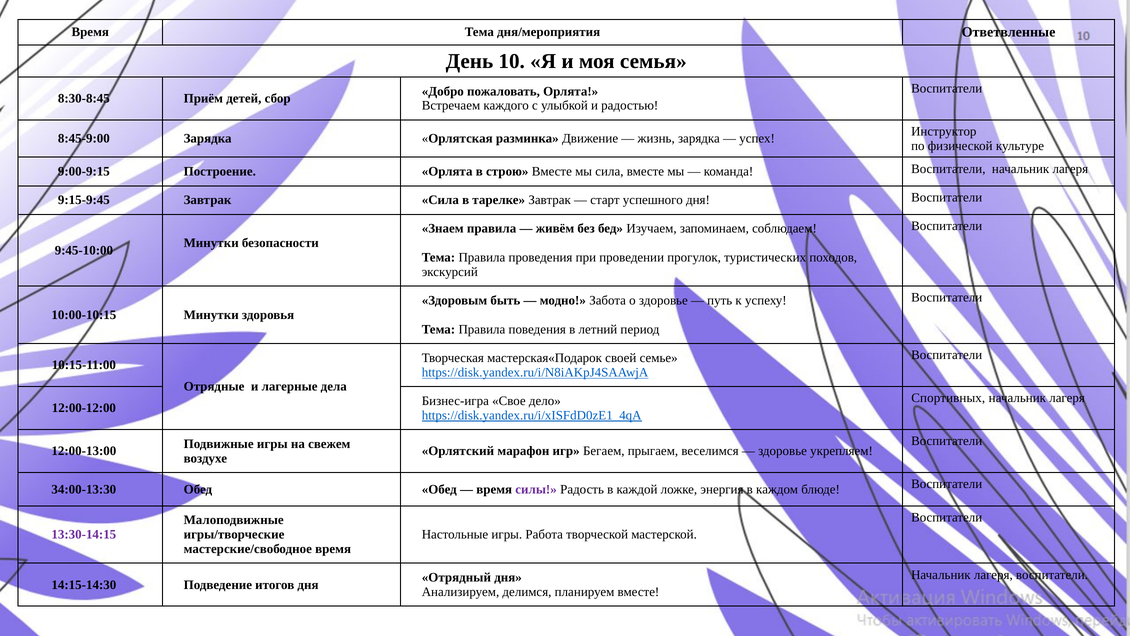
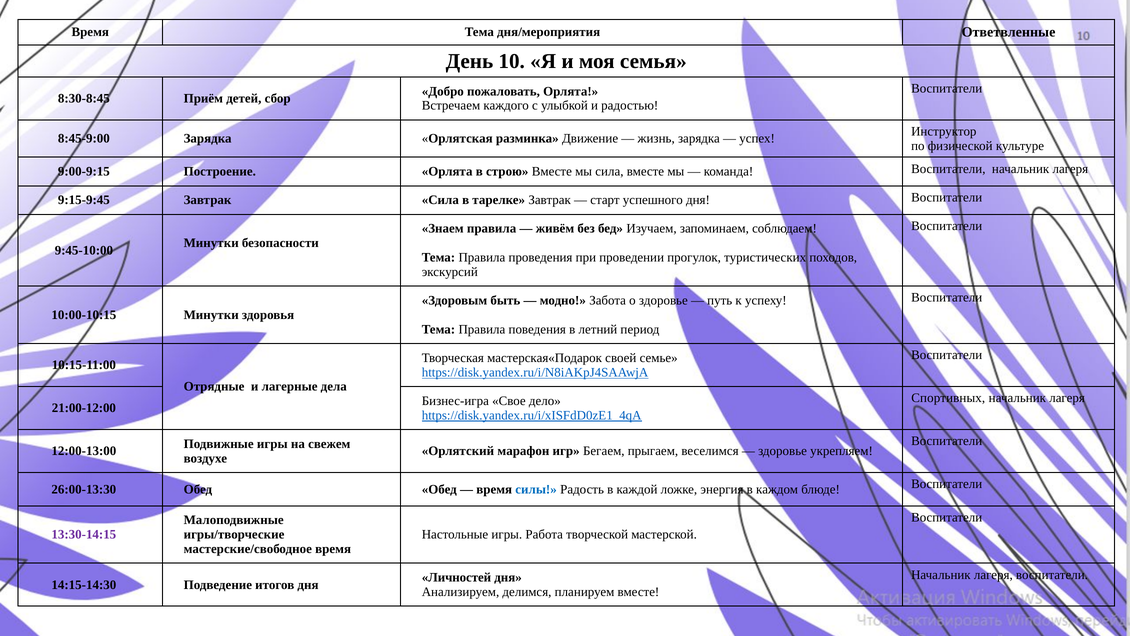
12:00-12:00: 12:00-12:00 -> 21:00-12:00
34:00-13:30: 34:00-13:30 -> 26:00-13:30
силы colour: purple -> blue
Отрядный: Отрядный -> Личностей
